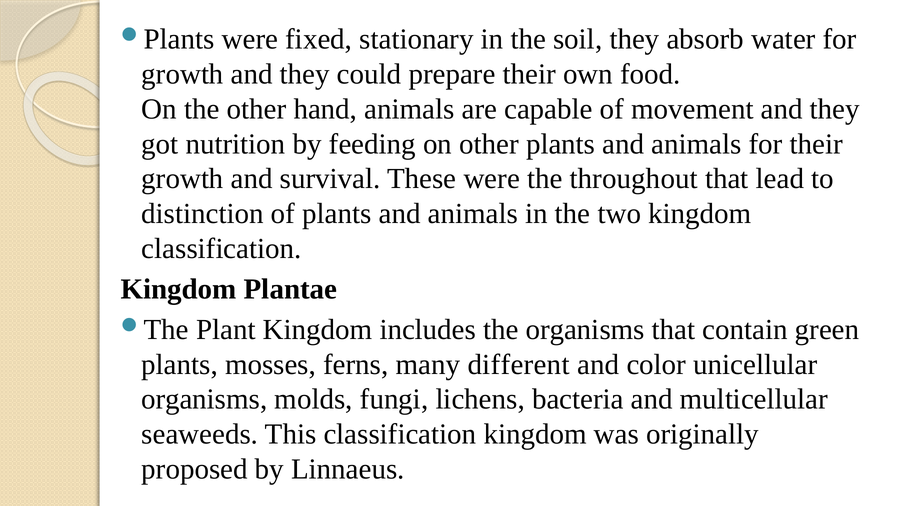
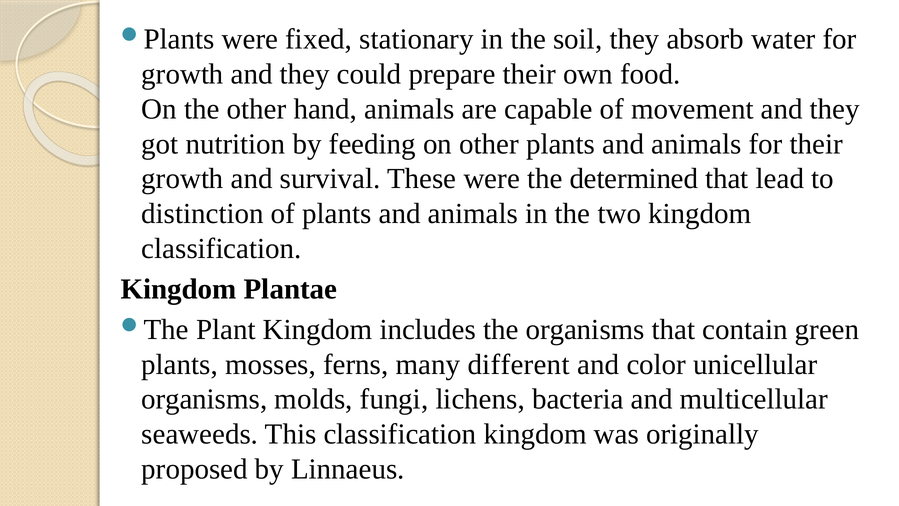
throughout: throughout -> determined
